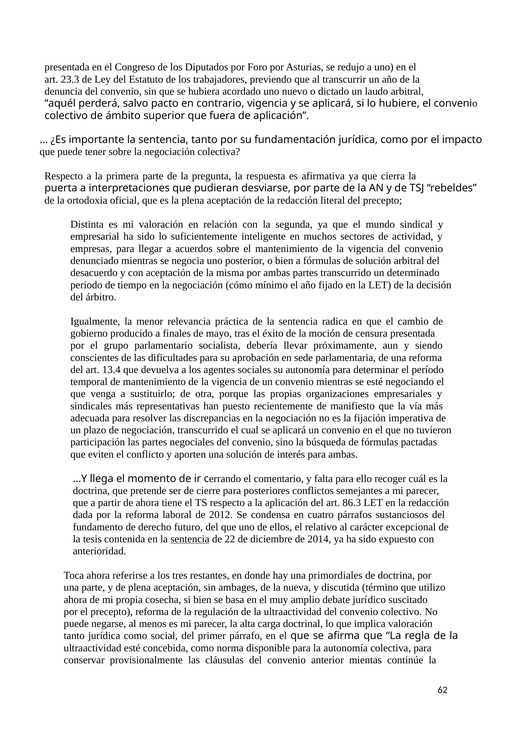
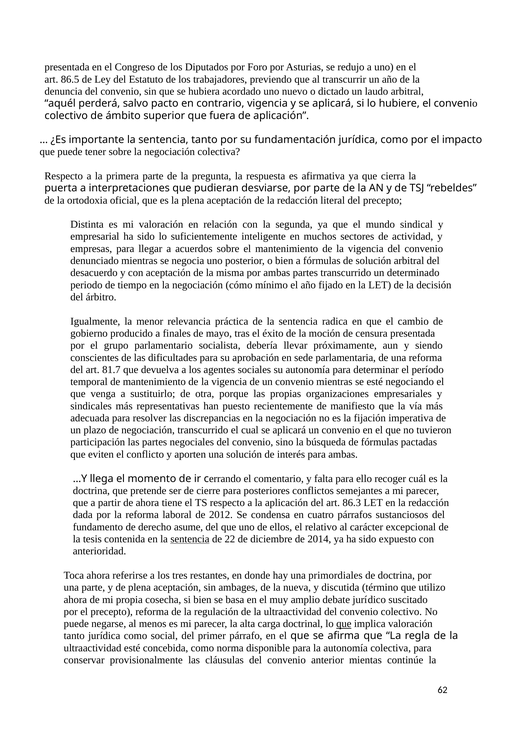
23.3: 23.3 -> 86.5
13.4: 13.4 -> 81.7
futuro: futuro -> asume
que at (344, 624) underline: none -> present
